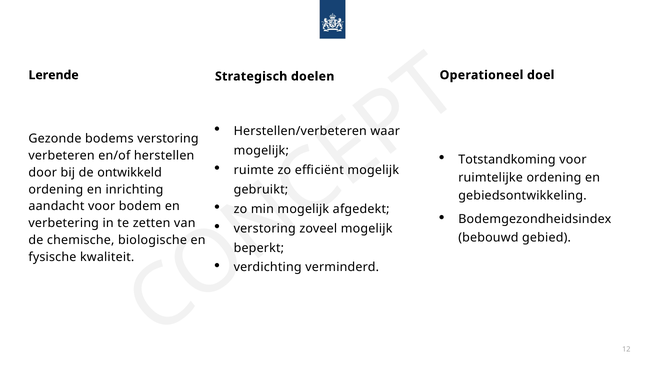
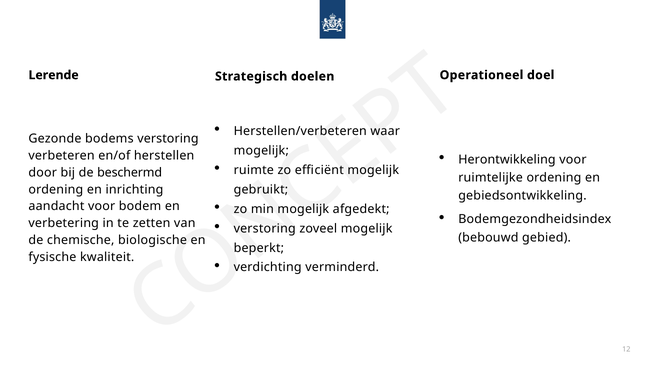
Totstandkoming: Totstandkoming -> Herontwikkeling
ontwikkeld: ontwikkeld -> beschermd
